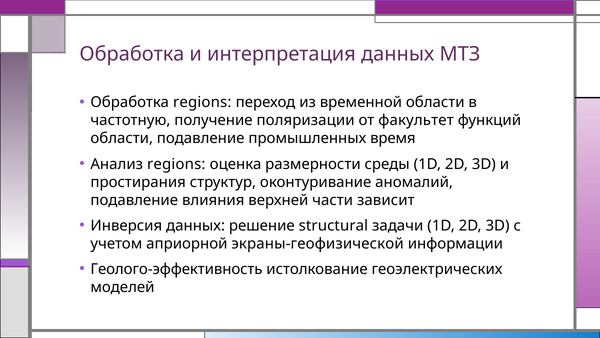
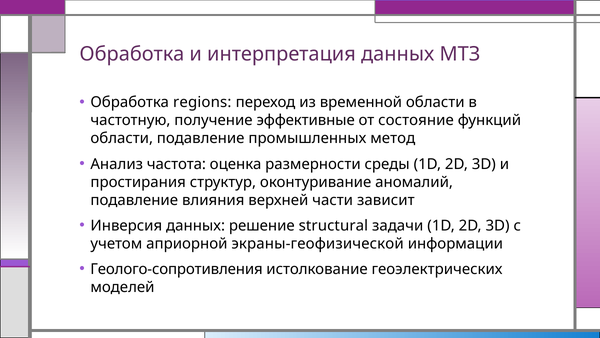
поляризации: поляризации -> эффективные
факультет: факультет -> состояние
время: время -> метод
Анализ regions: regions -> частота
Геолого-эффективность: Геолого-эффективность -> Геолого-сопротивления
